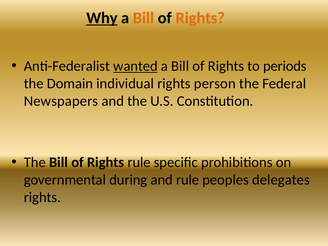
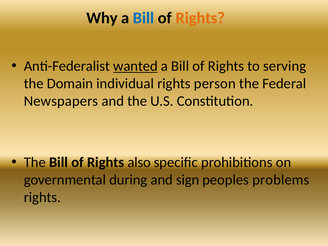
Why underline: present -> none
Bill at (144, 18) colour: orange -> blue
periods: periods -> serving
Rights rule: rule -> also
and rule: rule -> sign
delegates: delegates -> problems
